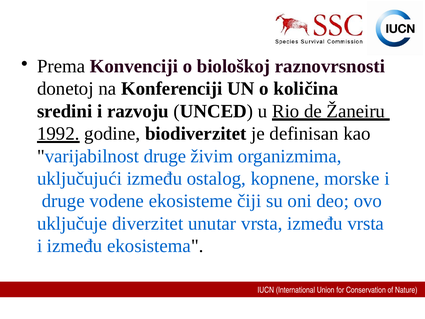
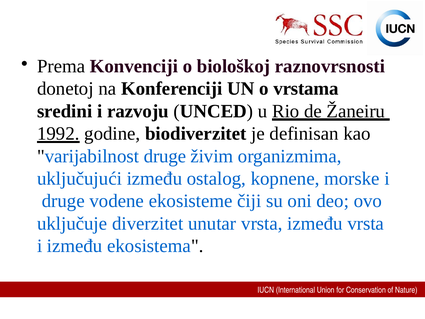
količina: količina -> vrstama
